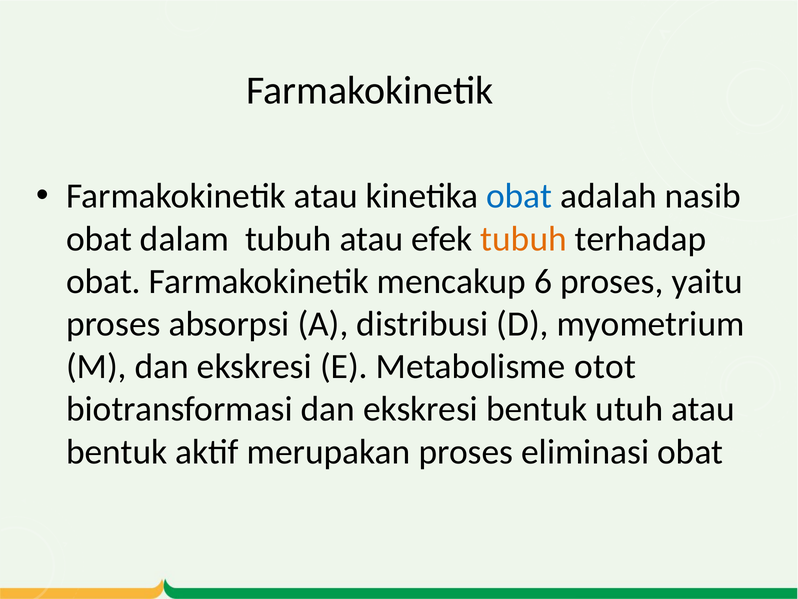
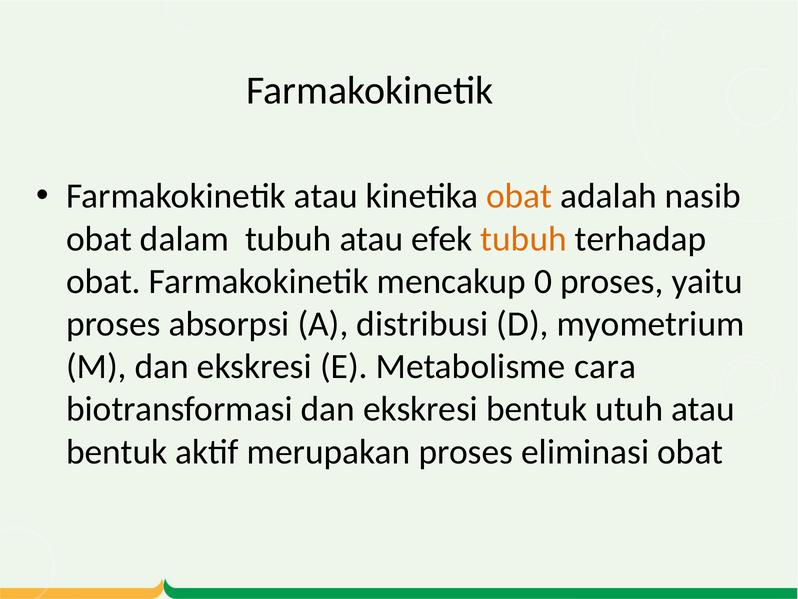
obat at (519, 196) colour: blue -> orange
6: 6 -> 0
otot: otot -> cara
